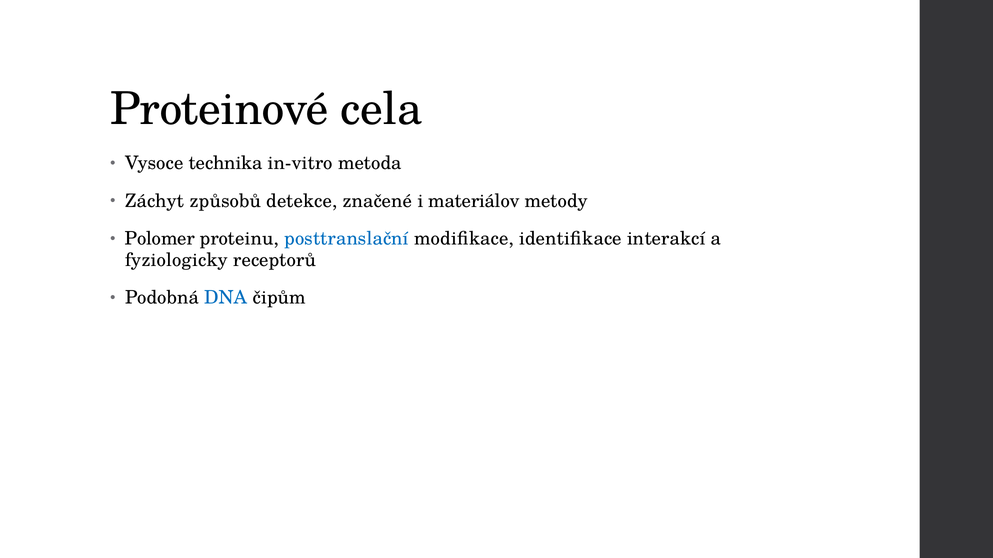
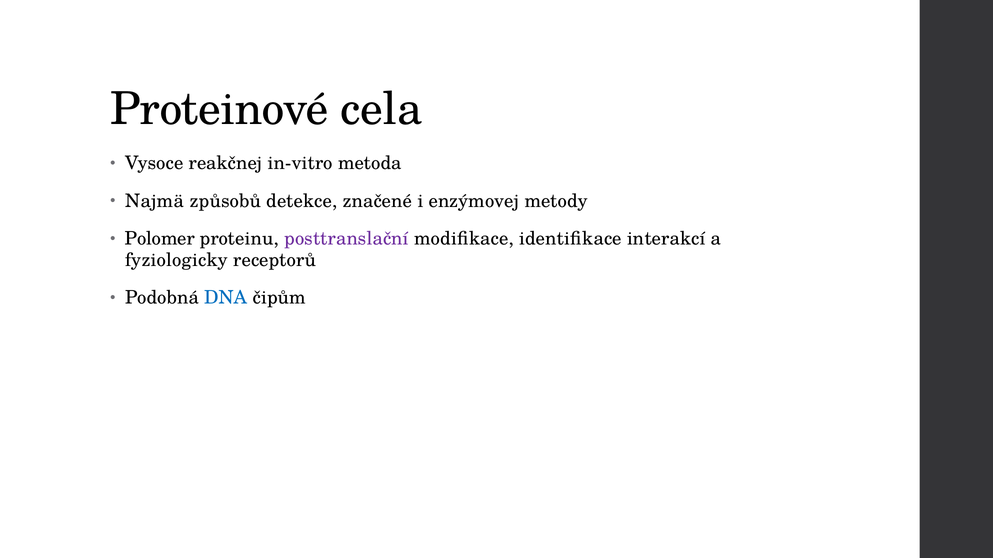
technika: technika -> reakčnej
Záchyt: Záchyt -> Najmä
materiálov: materiálov -> enzýmovej
posttranslační colour: blue -> purple
